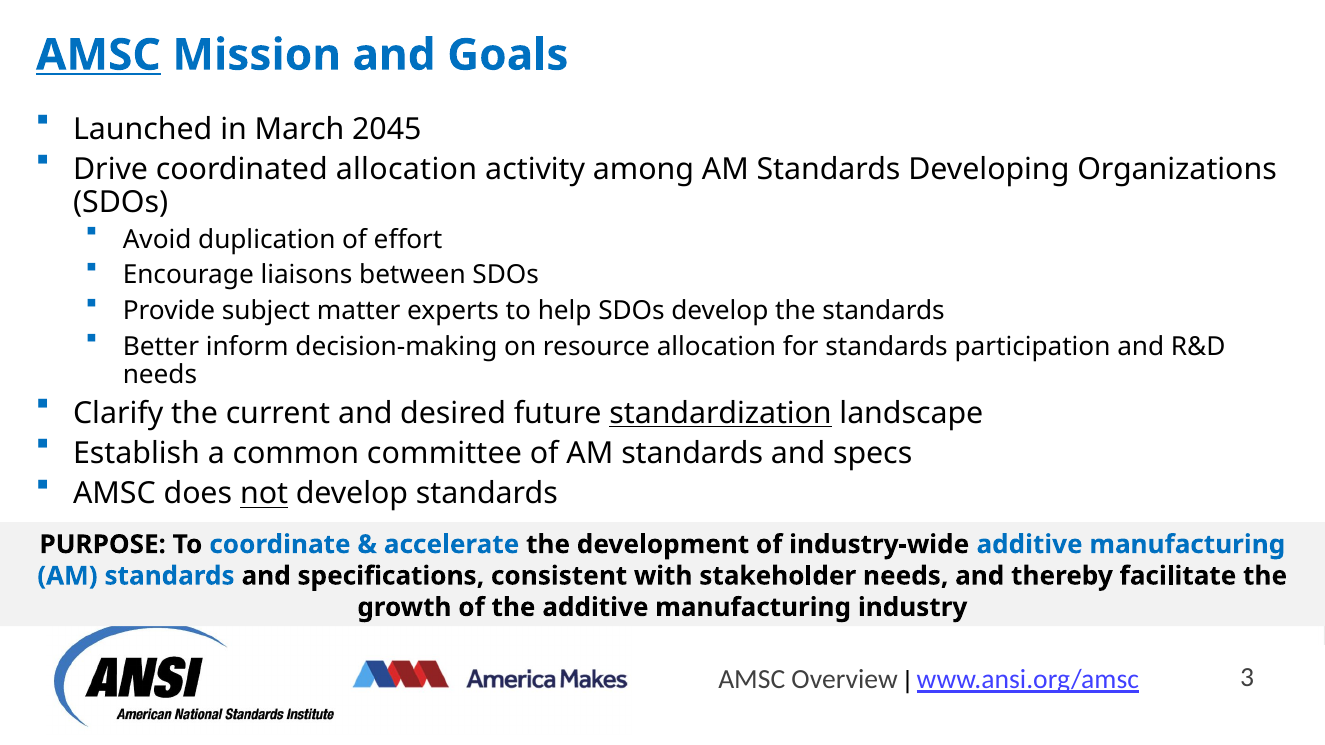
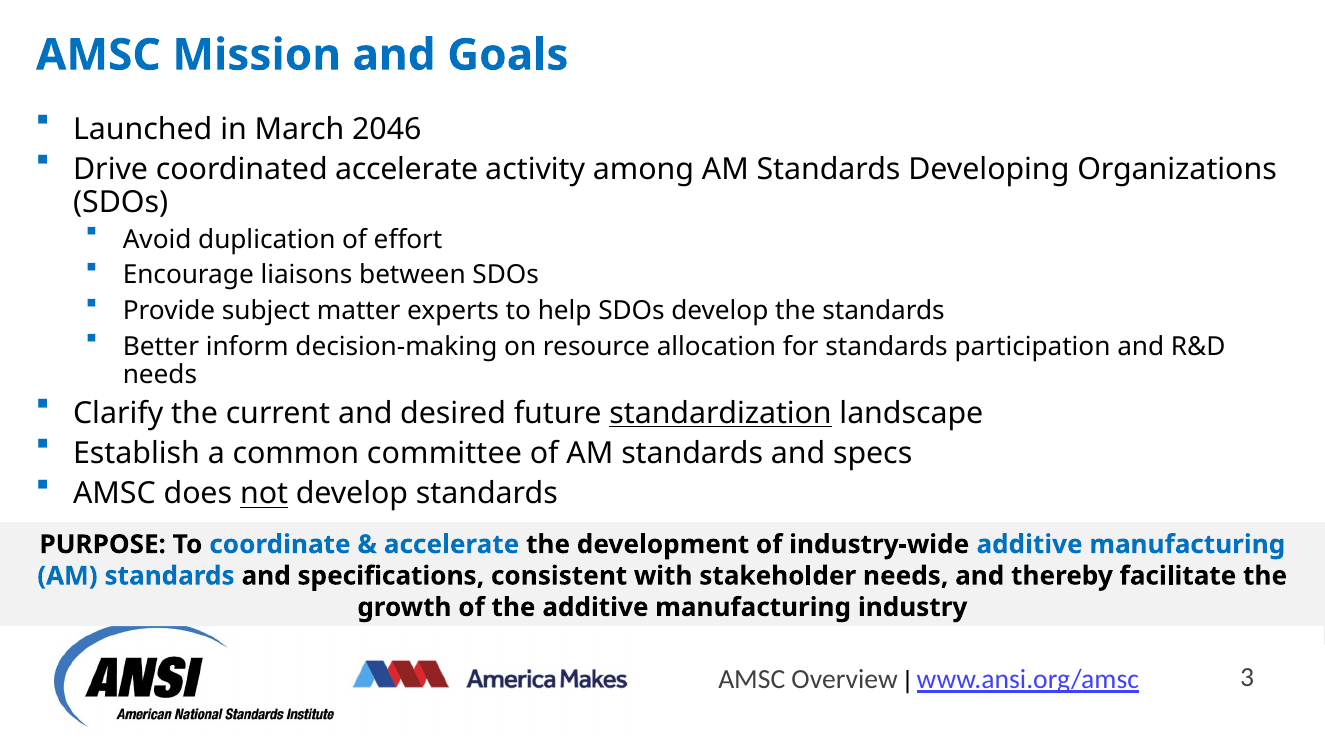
AMSC at (98, 55) underline: present -> none
2045: 2045 -> 2046
coordinated allocation: allocation -> accelerate
